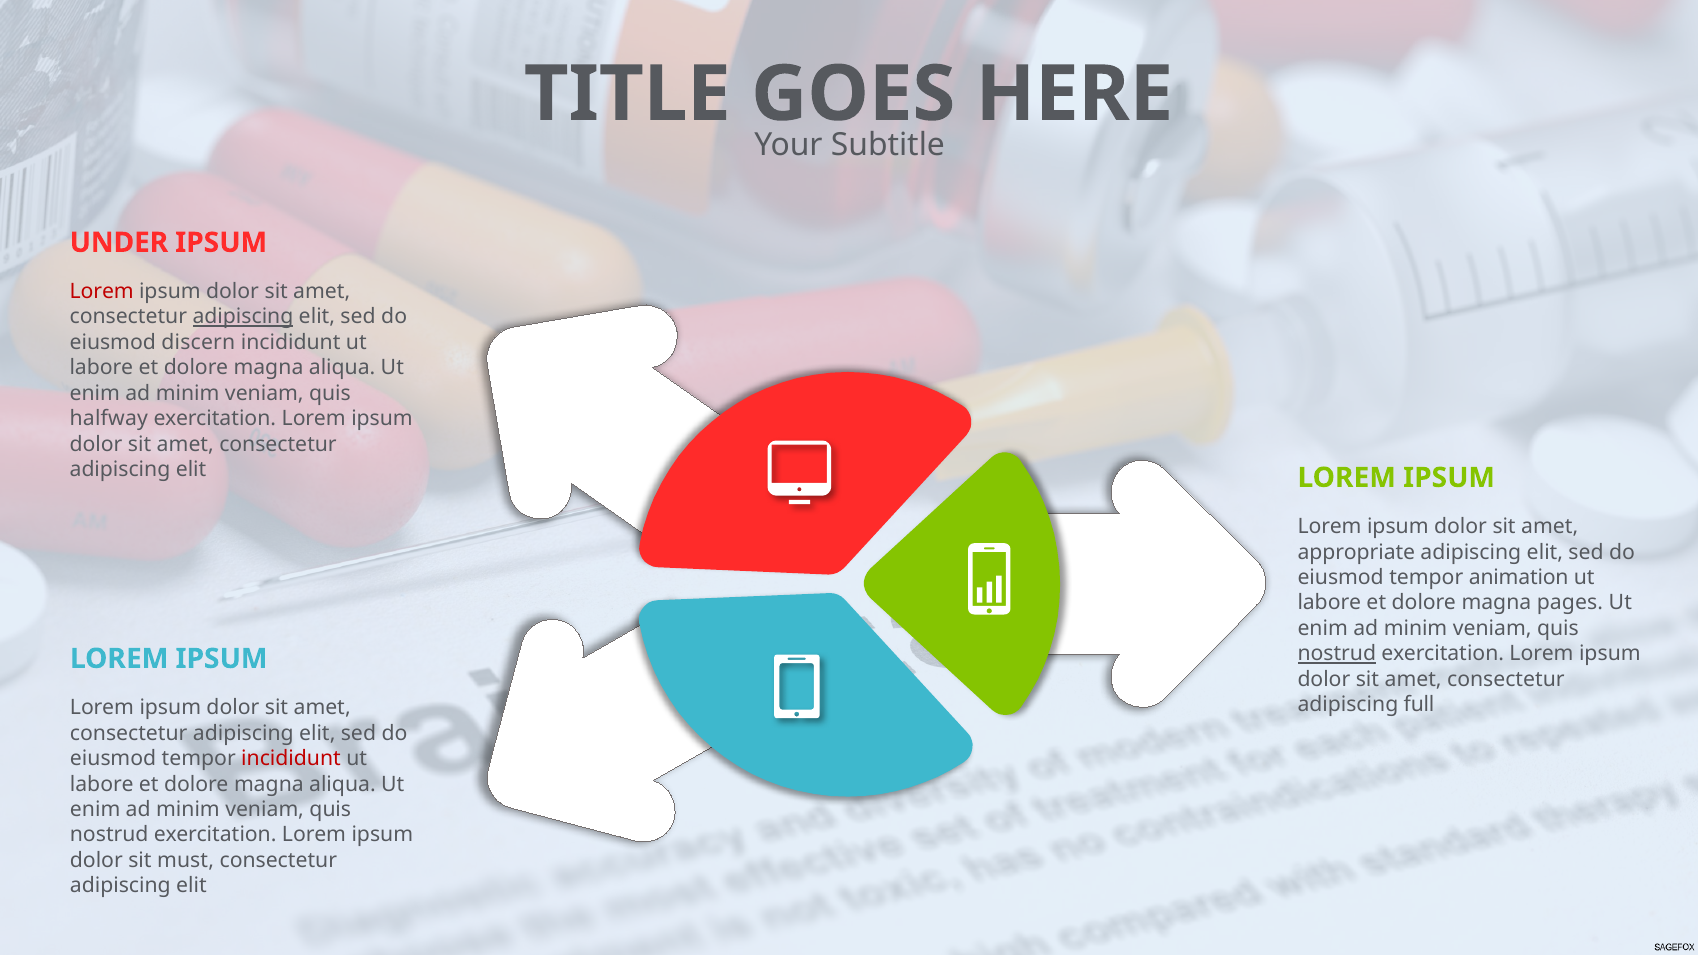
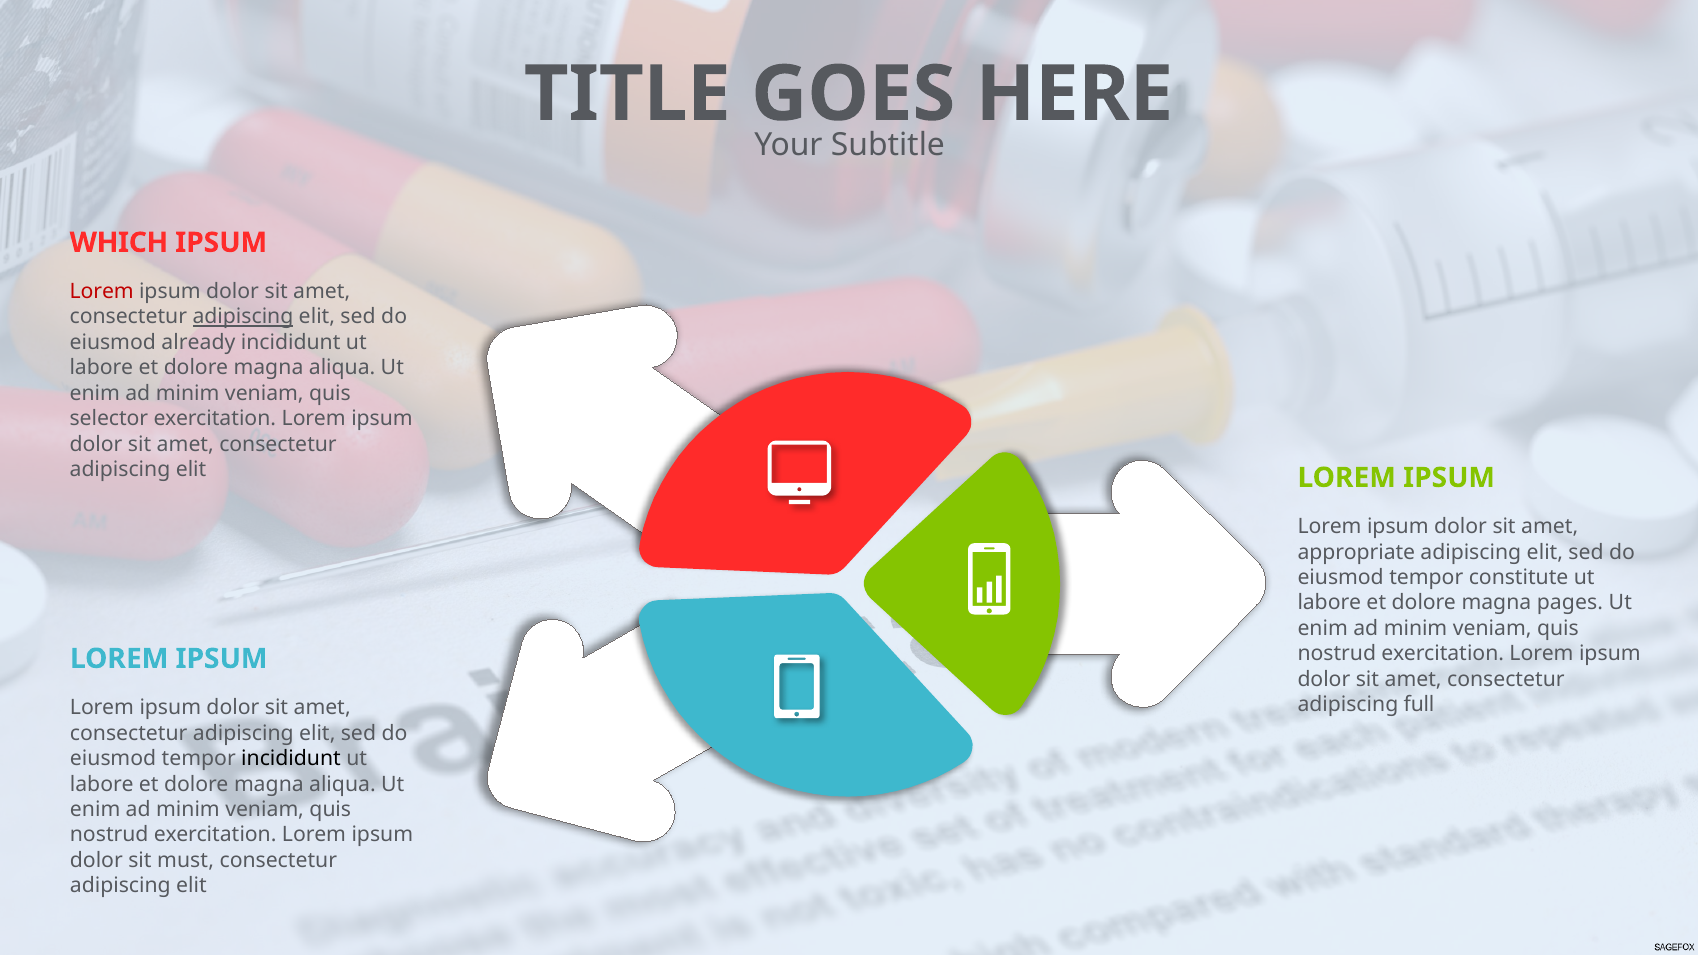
UNDER: UNDER -> WHICH
discern: discern -> already
halfway: halfway -> selector
animation: animation -> constitute
nostrud at (1337, 654) underline: present -> none
incididunt at (291, 759) colour: red -> black
